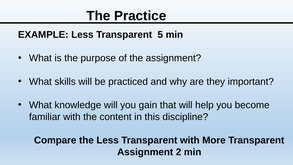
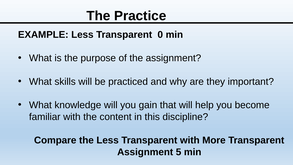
5: 5 -> 0
2: 2 -> 5
